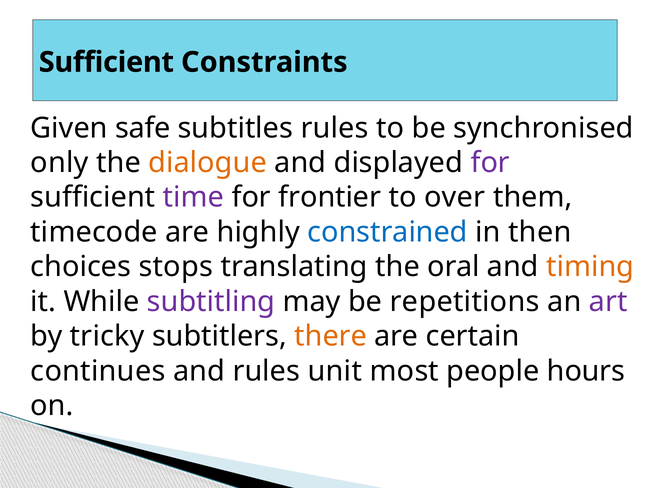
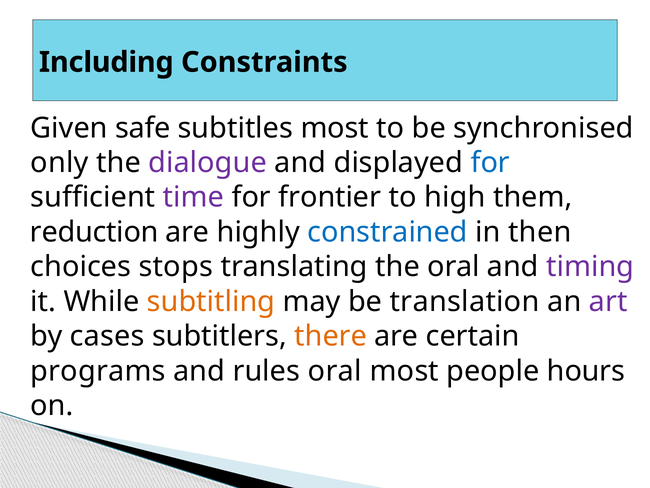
Sufficient at (106, 62): Sufficient -> Including
subtitles rules: rules -> most
dialogue colour: orange -> purple
for at (490, 163) colour: purple -> blue
over: over -> high
timecode: timecode -> reduction
timing colour: orange -> purple
subtitling colour: purple -> orange
repetitions: repetitions -> translation
tricky: tricky -> cases
continues: continues -> programs
rules unit: unit -> oral
